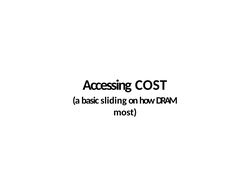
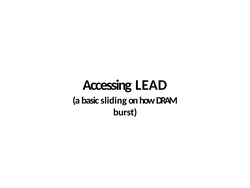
COST: COST -> LEAD
most: most -> burst
